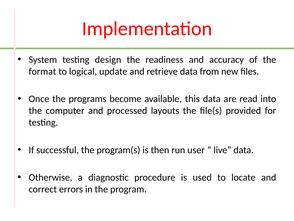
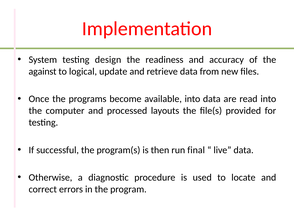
format: format -> against
available this: this -> into
user: user -> final
